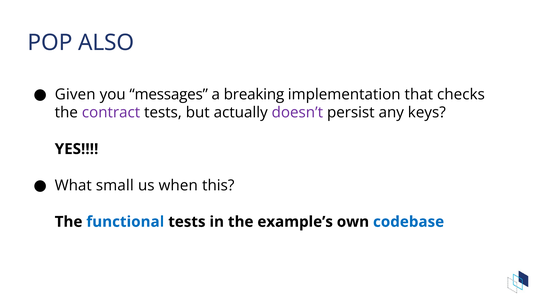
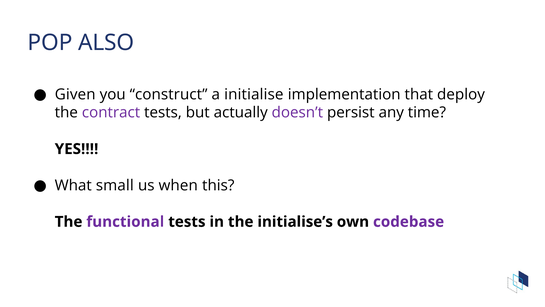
messages: messages -> construct
breaking: breaking -> initialise
checks: checks -> deploy
keys: keys -> time
functional colour: blue -> purple
example’s: example’s -> initialise’s
codebase colour: blue -> purple
